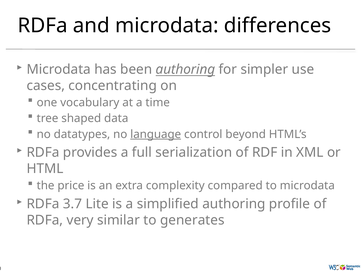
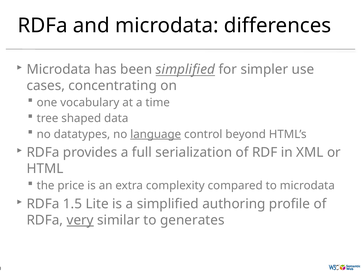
been authoring: authoring -> simplified
3.7: 3.7 -> 1.5
very underline: none -> present
